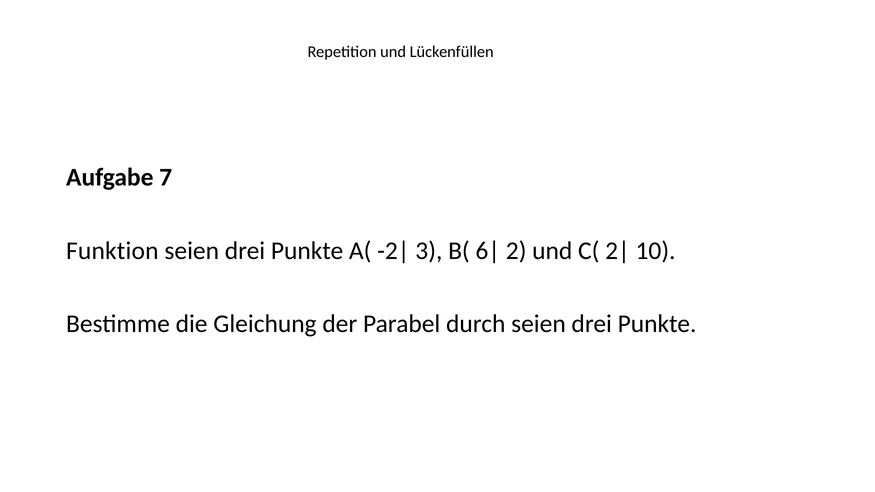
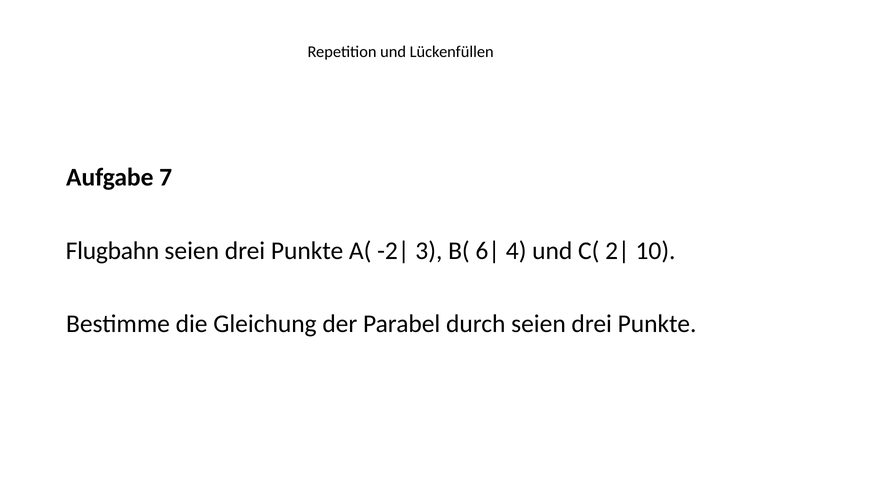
Funktion: Funktion -> Flugbahn
2: 2 -> 4
